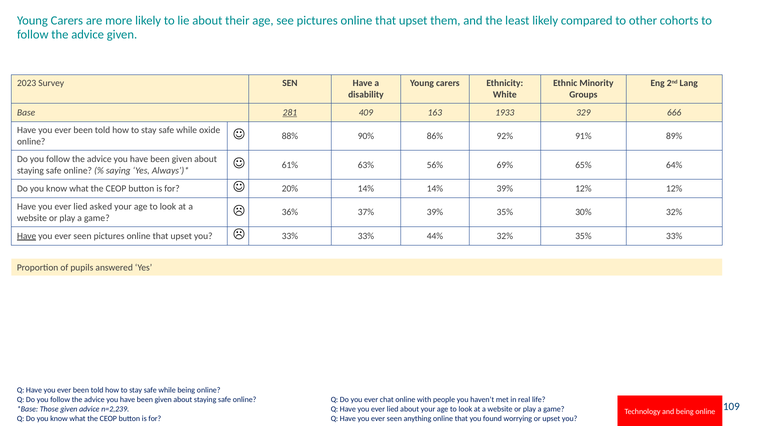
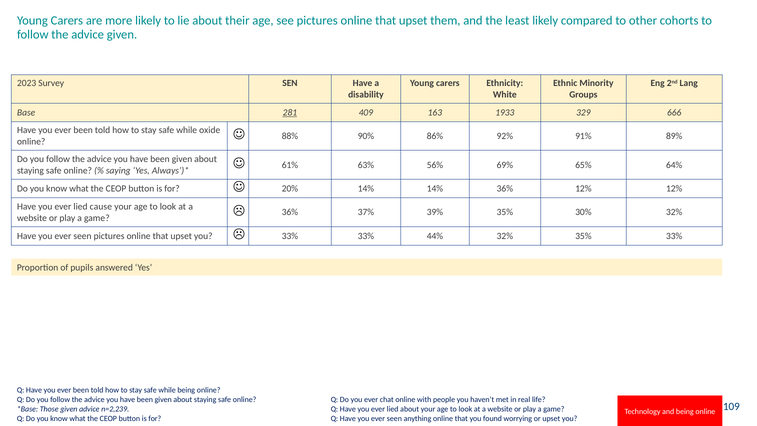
14% 39%: 39% -> 36%
asked: asked -> cause
Have at (27, 236) underline: present -> none
